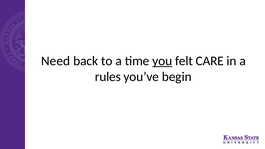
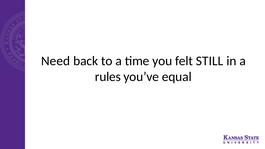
you underline: present -> none
CARE: CARE -> STILL
begin: begin -> equal
